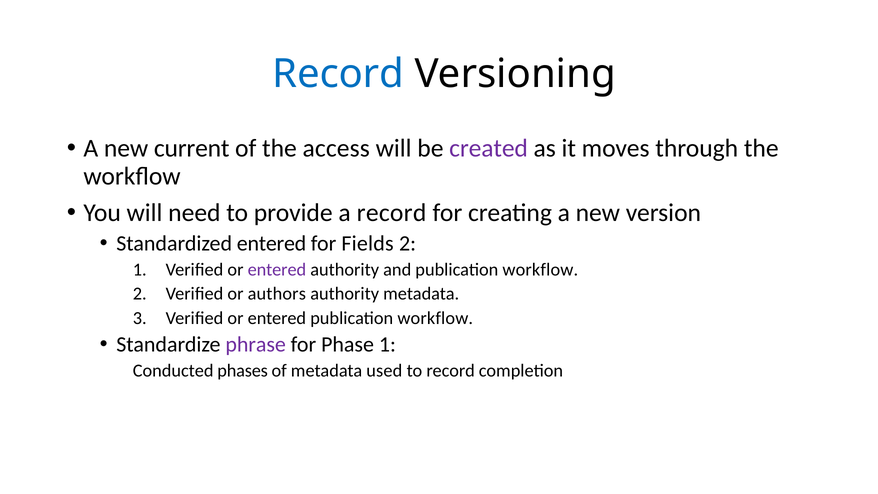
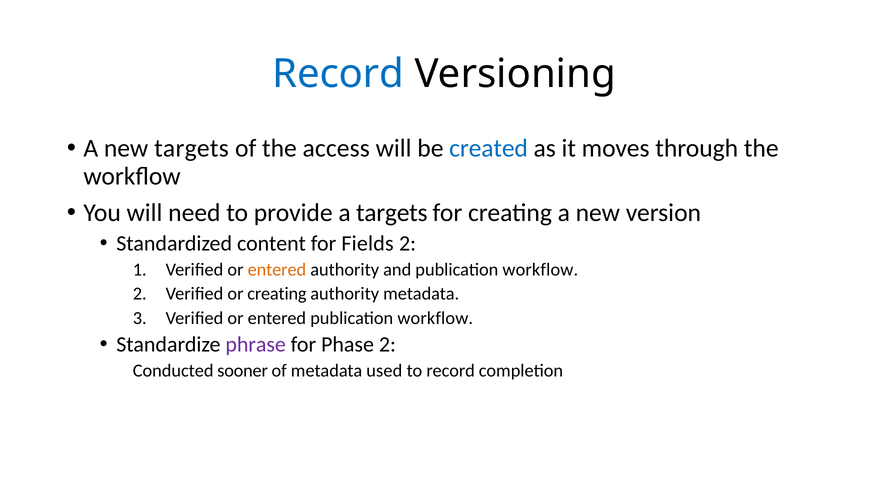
new current: current -> targets
created colour: purple -> blue
a record: record -> targets
Standardized entered: entered -> content
entered at (277, 269) colour: purple -> orange
or authors: authors -> creating
Phase 1: 1 -> 2
phases: phases -> sooner
